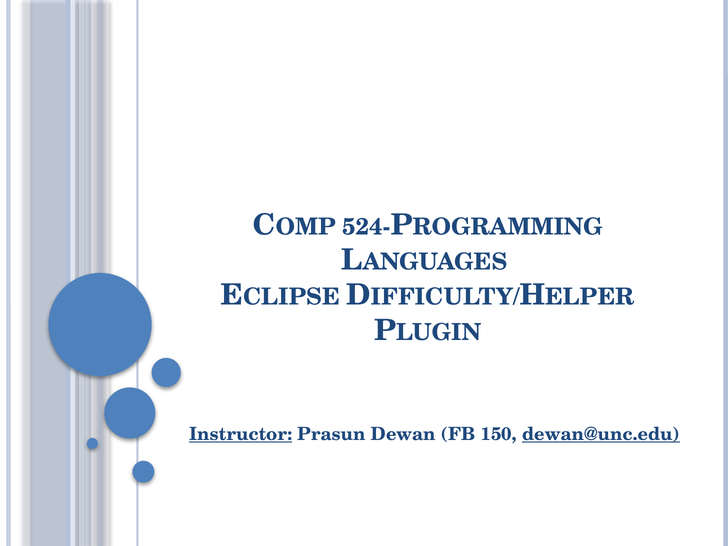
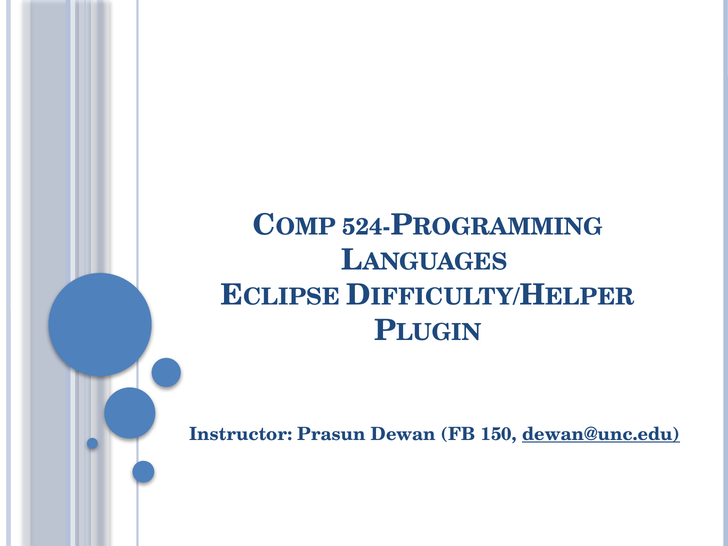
Instructor underline: present -> none
